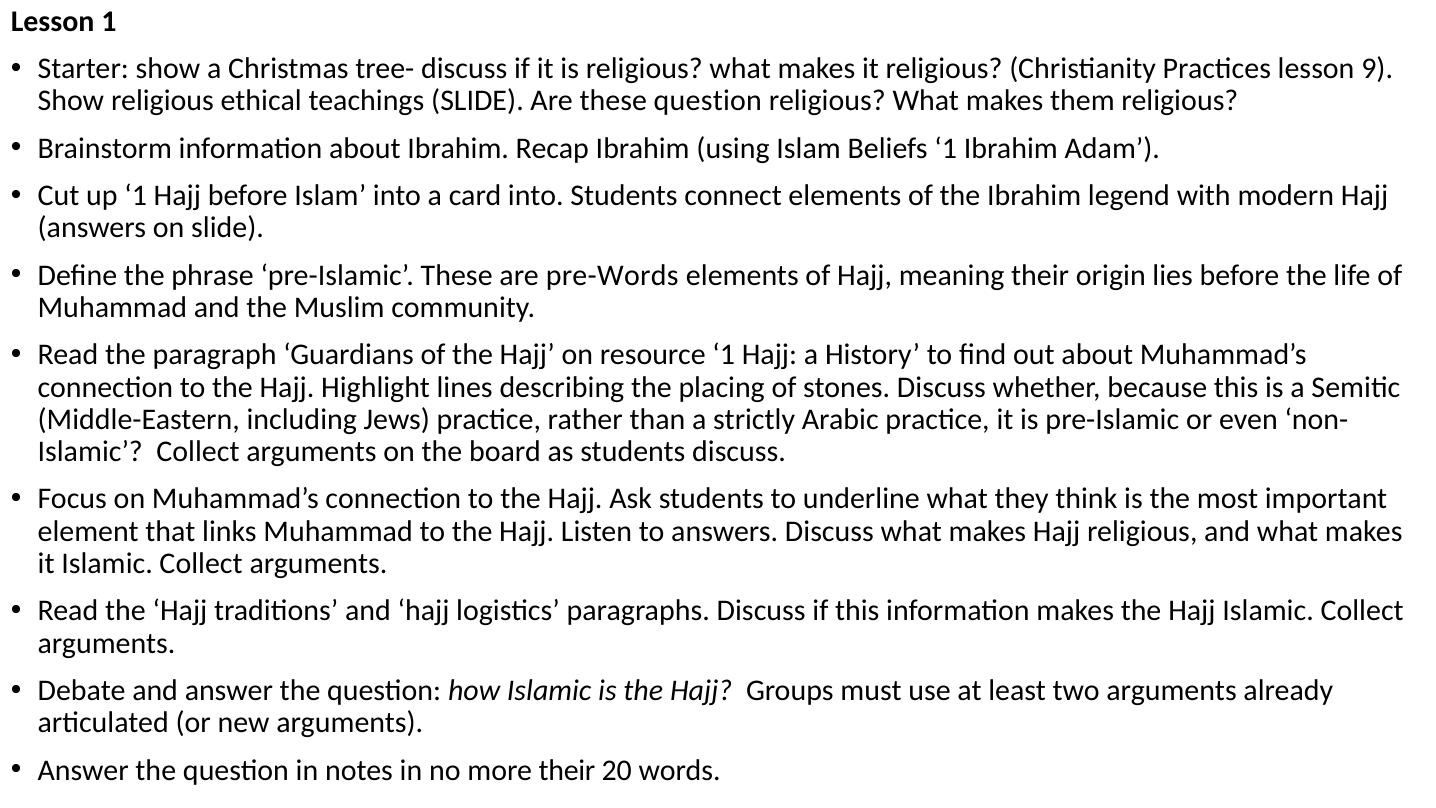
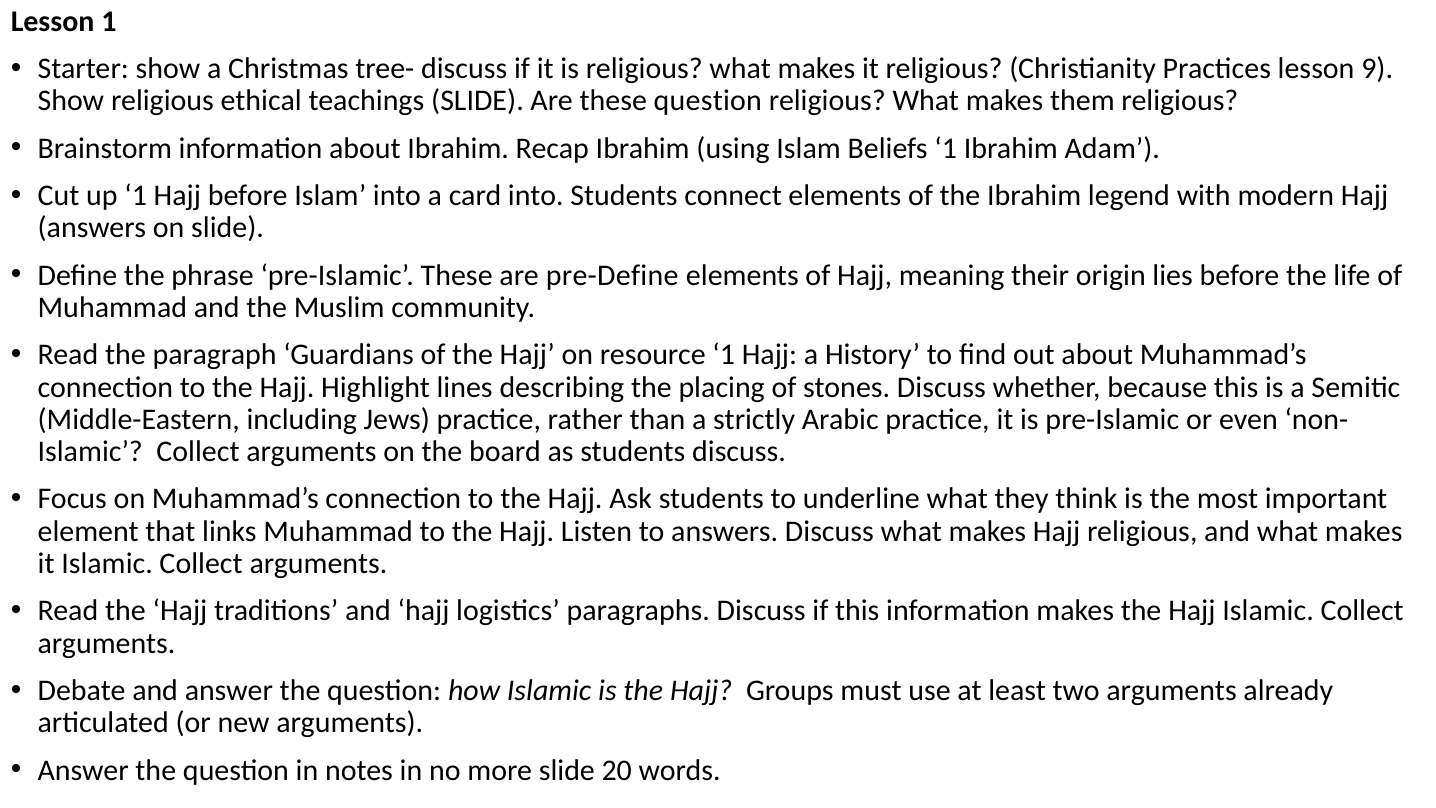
pre-Words: pre-Words -> pre-Define
more their: their -> slide
